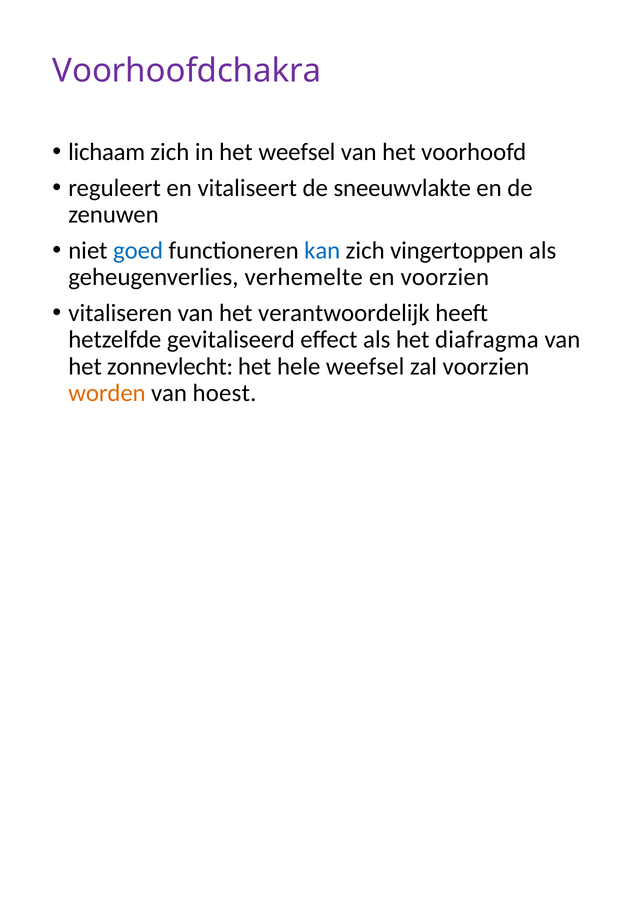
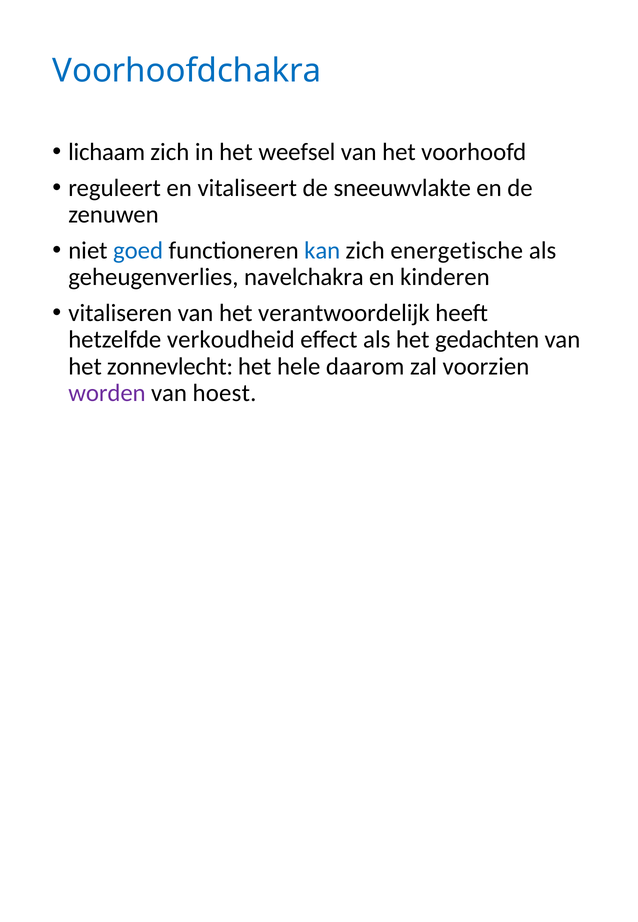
Voorhoofdchakra colour: purple -> blue
vingertoppen: vingertoppen -> energetische
verhemelte: verhemelte -> navelchakra
en voorzien: voorzien -> kinderen
gevitaliseerd: gevitaliseerd -> verkoudheid
diafragma: diafragma -> gedachten
hele weefsel: weefsel -> daarom
worden colour: orange -> purple
